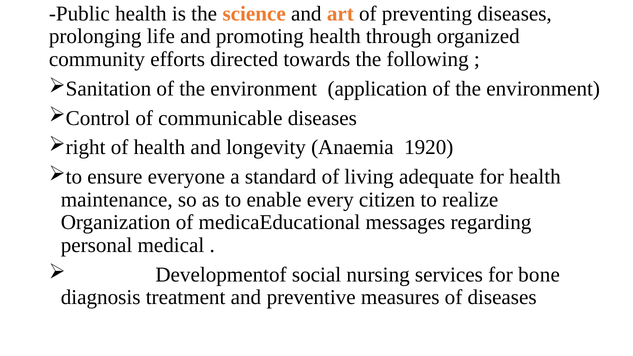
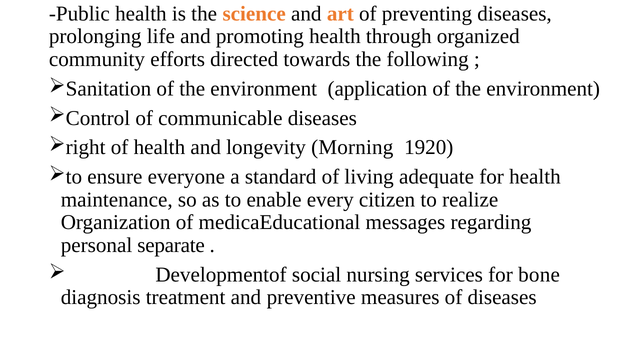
Anaemia: Anaemia -> Morning
medical: medical -> separate
